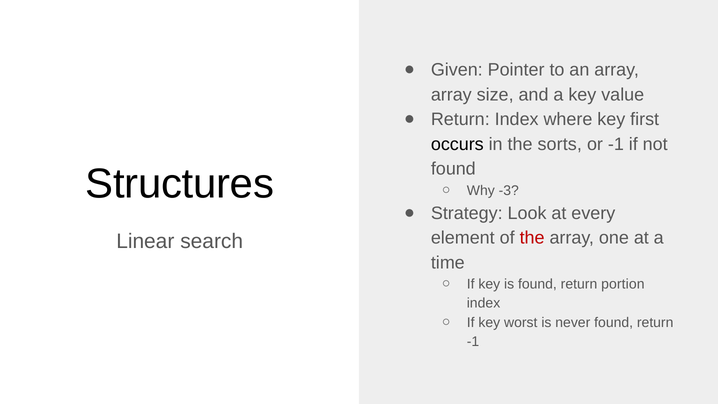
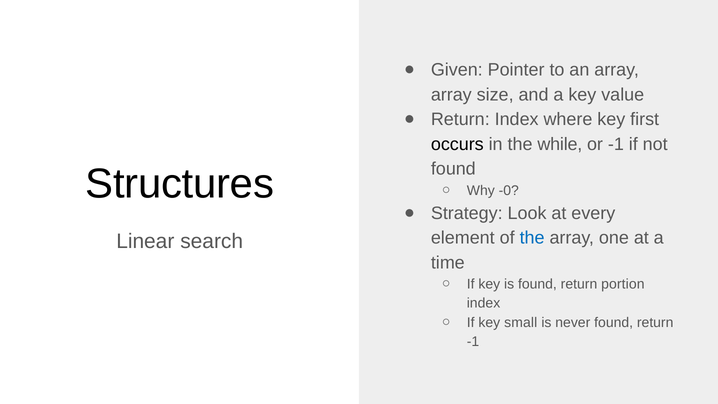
sorts: sorts -> while
-3: -3 -> -0
the at (532, 238) colour: red -> blue
worst: worst -> small
